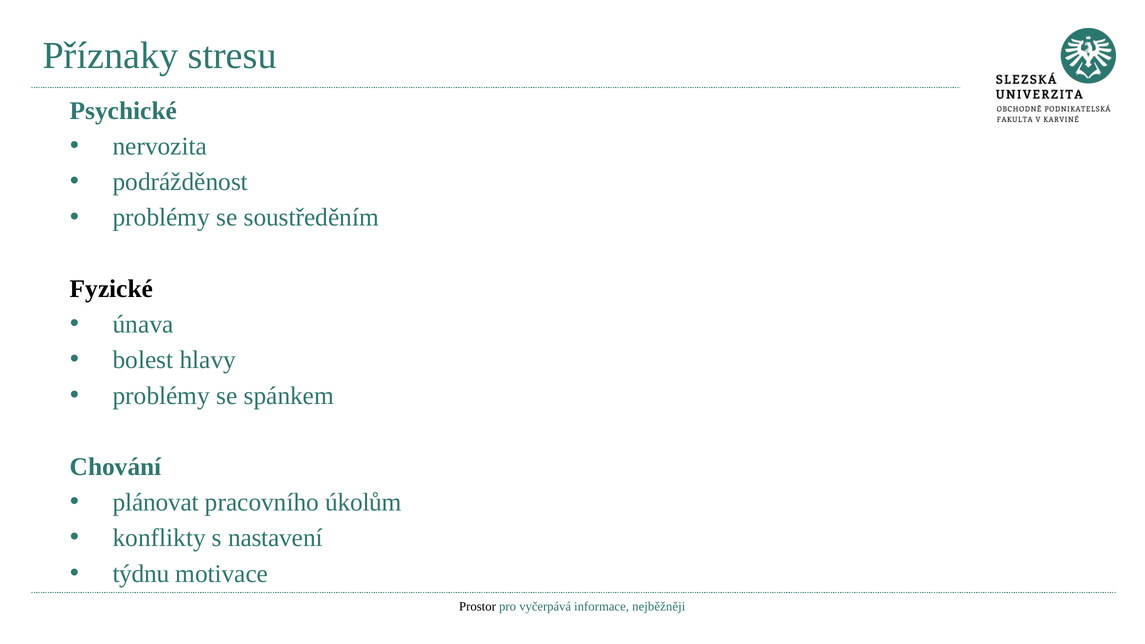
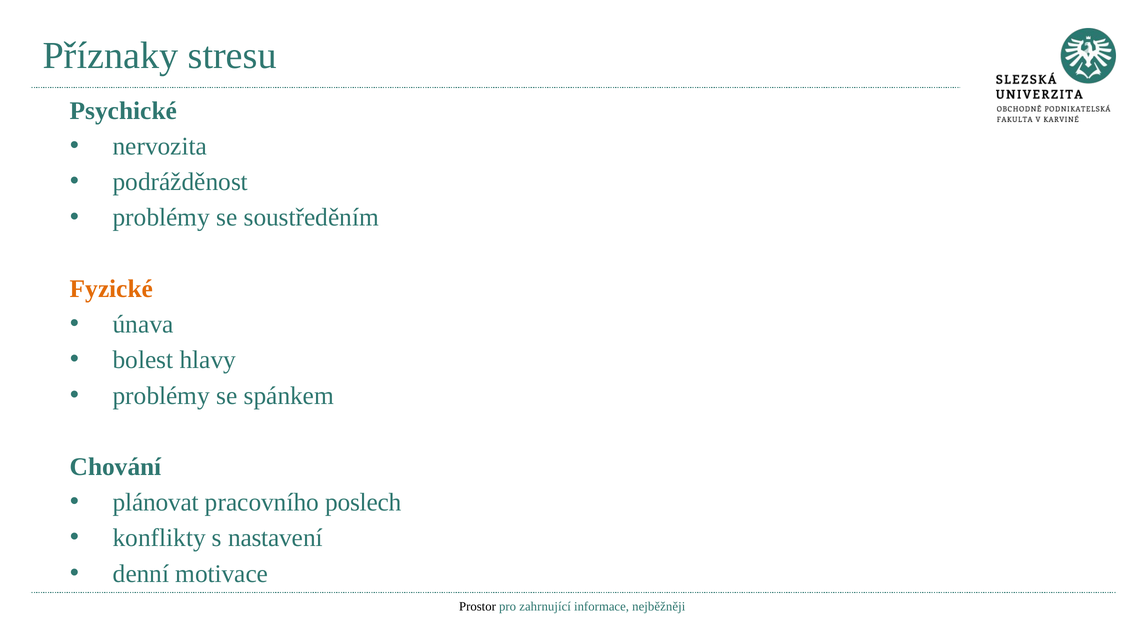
Fyzické colour: black -> orange
úkolům: úkolům -> poslech
týdnu: týdnu -> denní
vyčerpává: vyčerpává -> zahrnující
